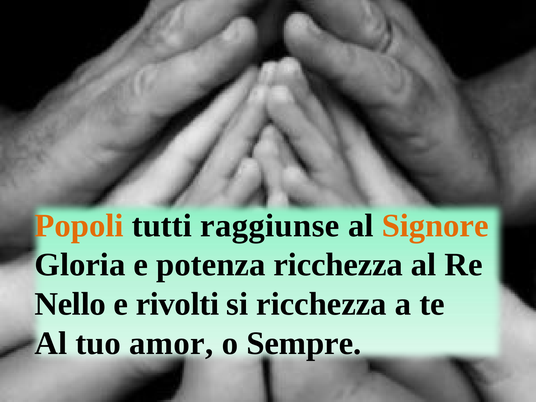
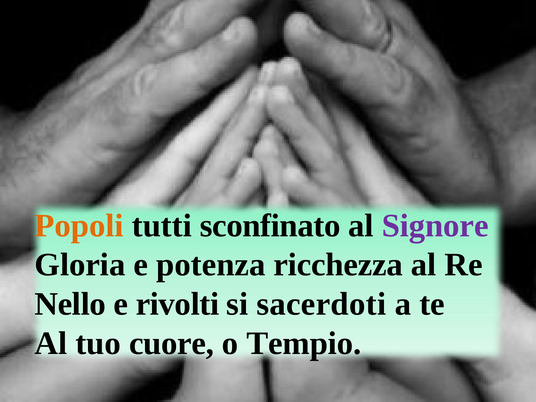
raggiunse: raggiunse -> sconfinato
Signore colour: orange -> purple
si ricchezza: ricchezza -> sacerdoti
amor: amor -> cuore
Sempre: Sempre -> Tempio
